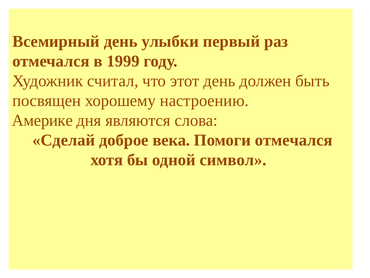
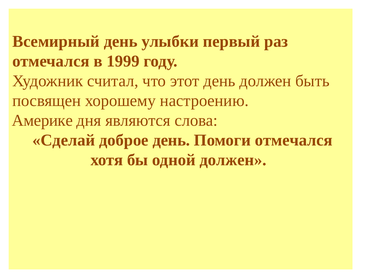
доброе века: века -> день
одной символ: символ -> должен
